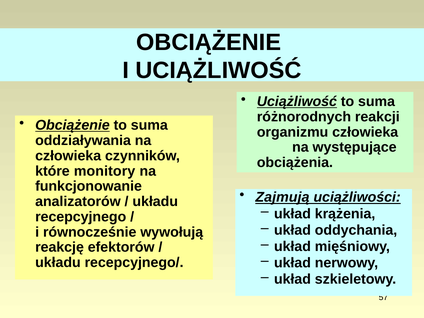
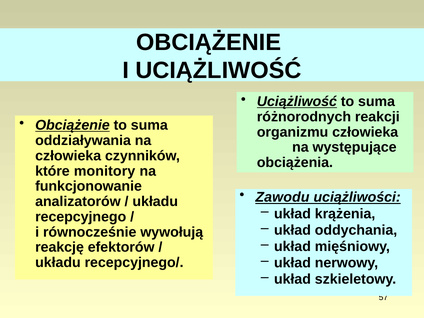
Zajmują: Zajmują -> Zawodu
